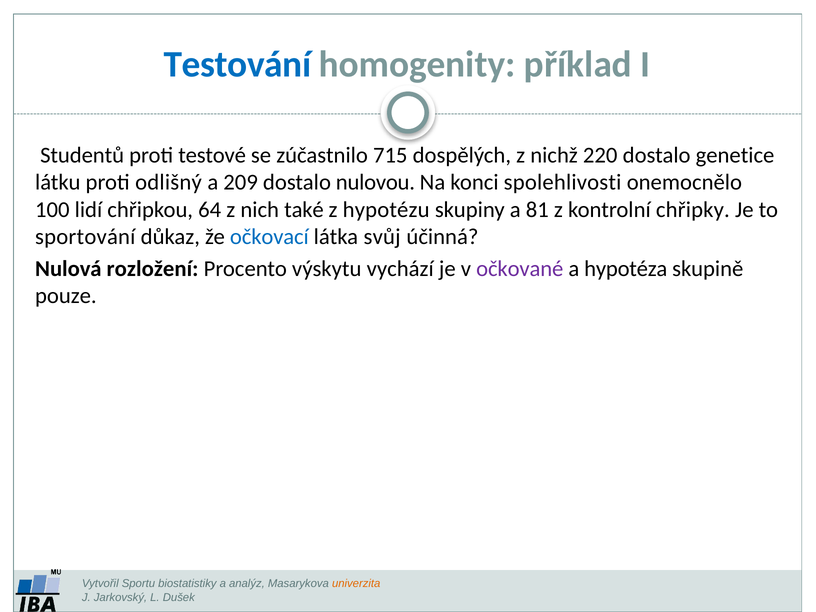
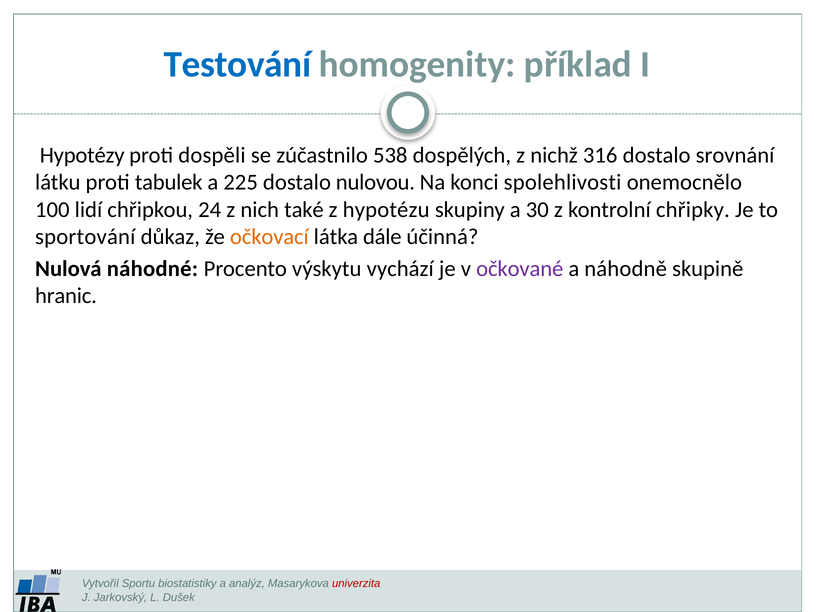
Studentů: Studentů -> Hypotézy
testové: testové -> dospěli
715: 715 -> 538
220: 220 -> 316
genetice: genetice -> srovnání
odlišný: odlišný -> tabulek
209: 209 -> 225
64: 64 -> 24
81: 81 -> 30
očkovací colour: blue -> orange
svůj: svůj -> dále
rozložení: rozložení -> náhodné
hypotéza: hypotéza -> náhodně
pouze: pouze -> hranic
univerzita colour: orange -> red
